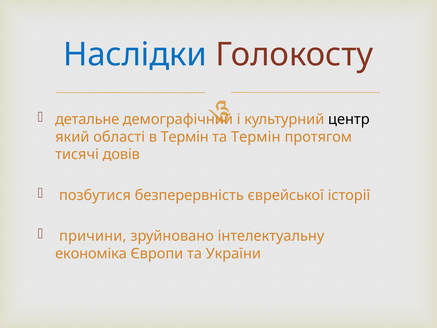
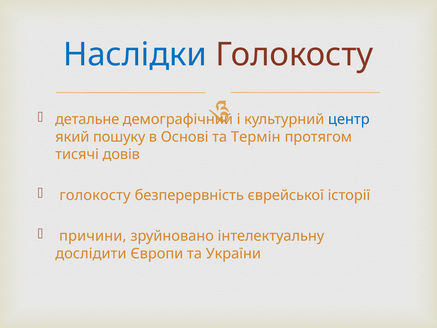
центр colour: black -> blue
області: області -> пошуку
в Термін: Термін -> Основі
позбутися at (95, 195): позбутися -> голокосту
економіка: економіка -> дослідити
